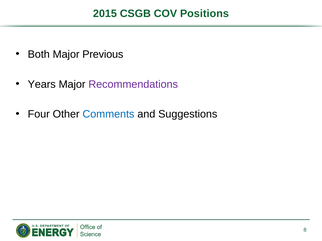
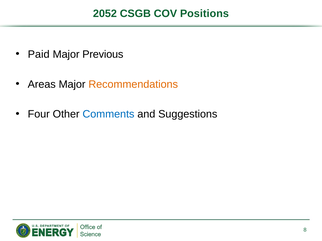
2015: 2015 -> 2052
Both: Both -> Paid
Years: Years -> Areas
Recommendations colour: purple -> orange
